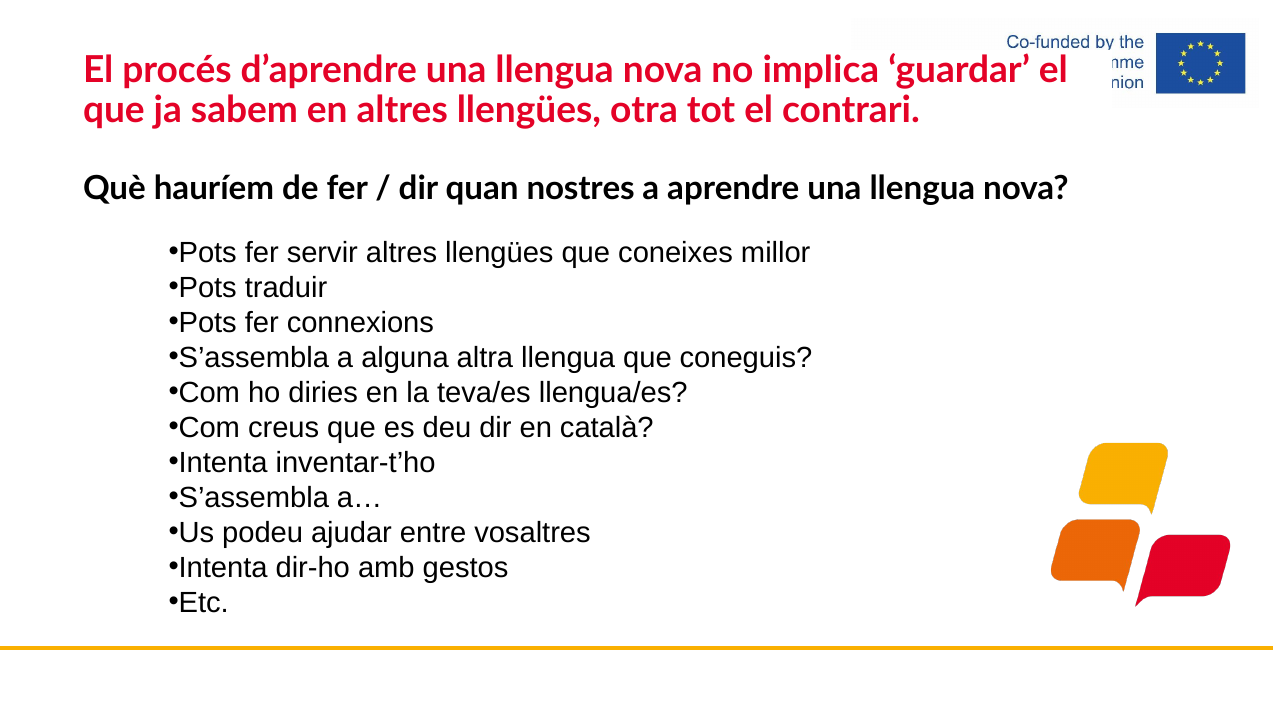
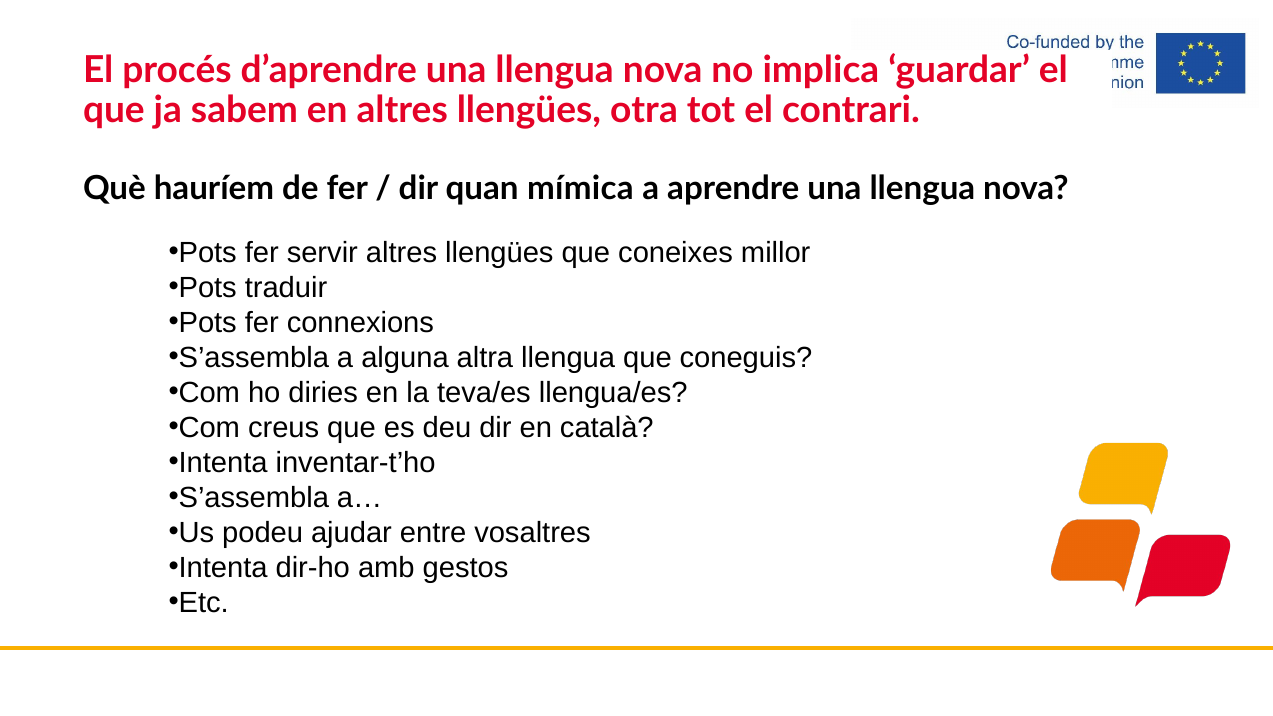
nostres: nostres -> mímica
